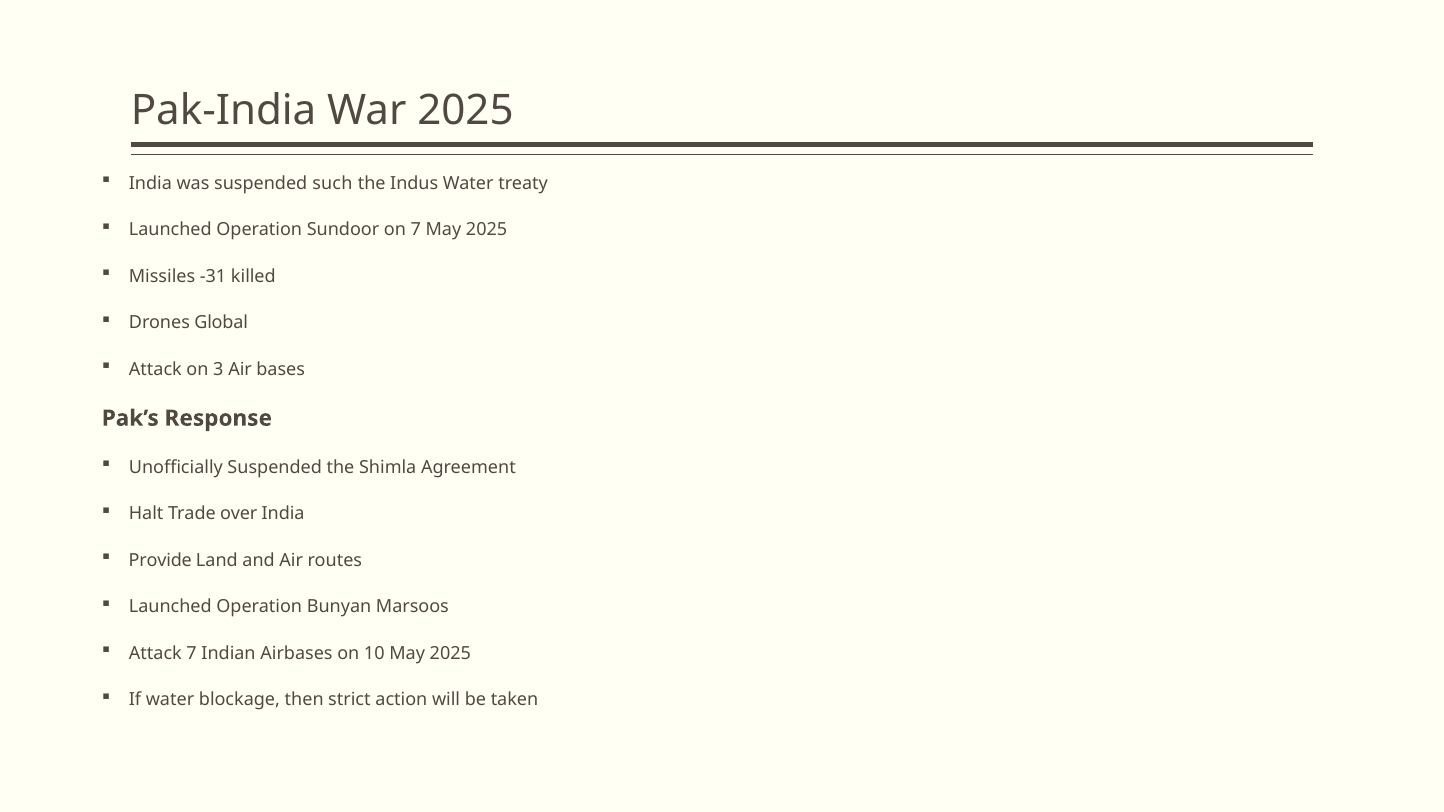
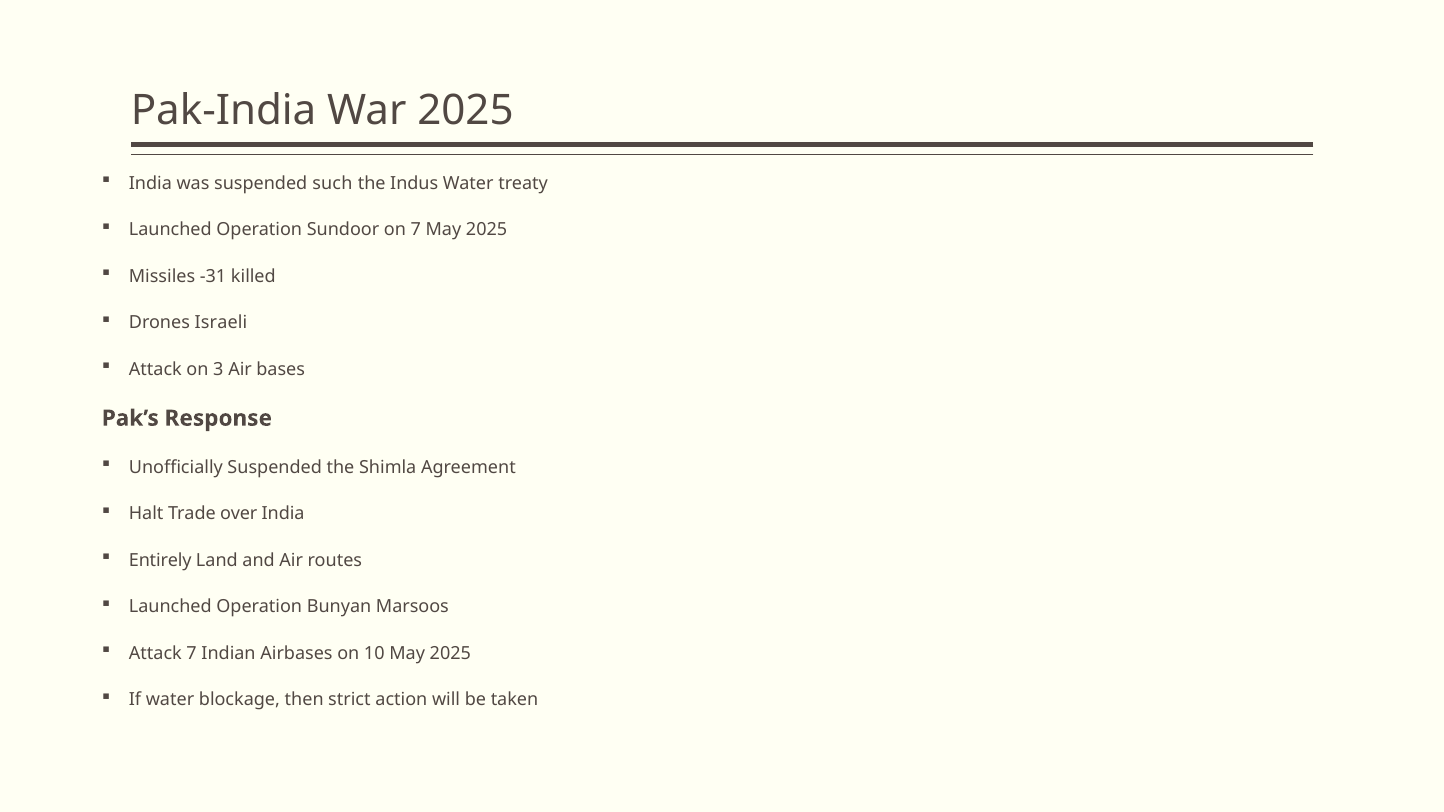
Global: Global -> Israeli
Provide: Provide -> Entirely
